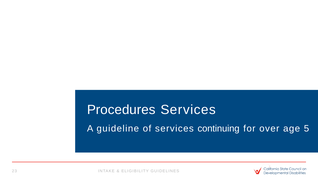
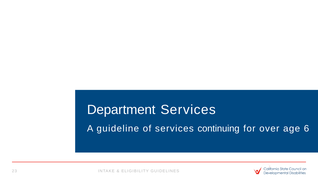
Procedures: Procedures -> Department
5: 5 -> 6
